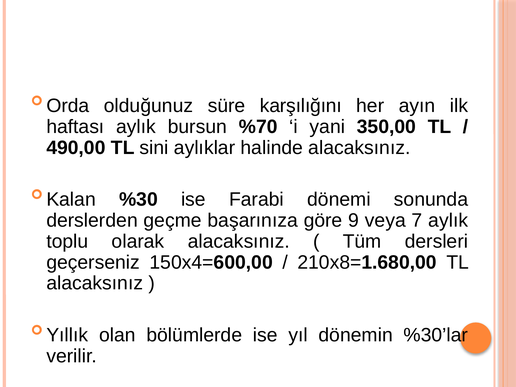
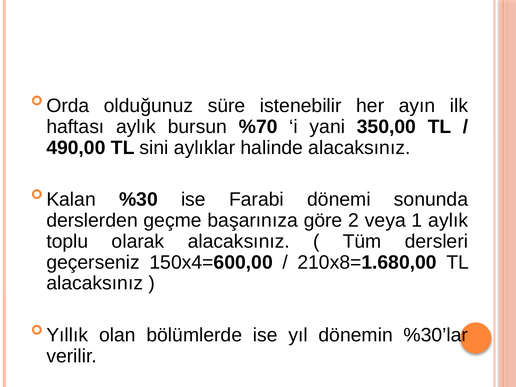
karşılığını: karşılığını -> istenebilir
9: 9 -> 2
7: 7 -> 1
